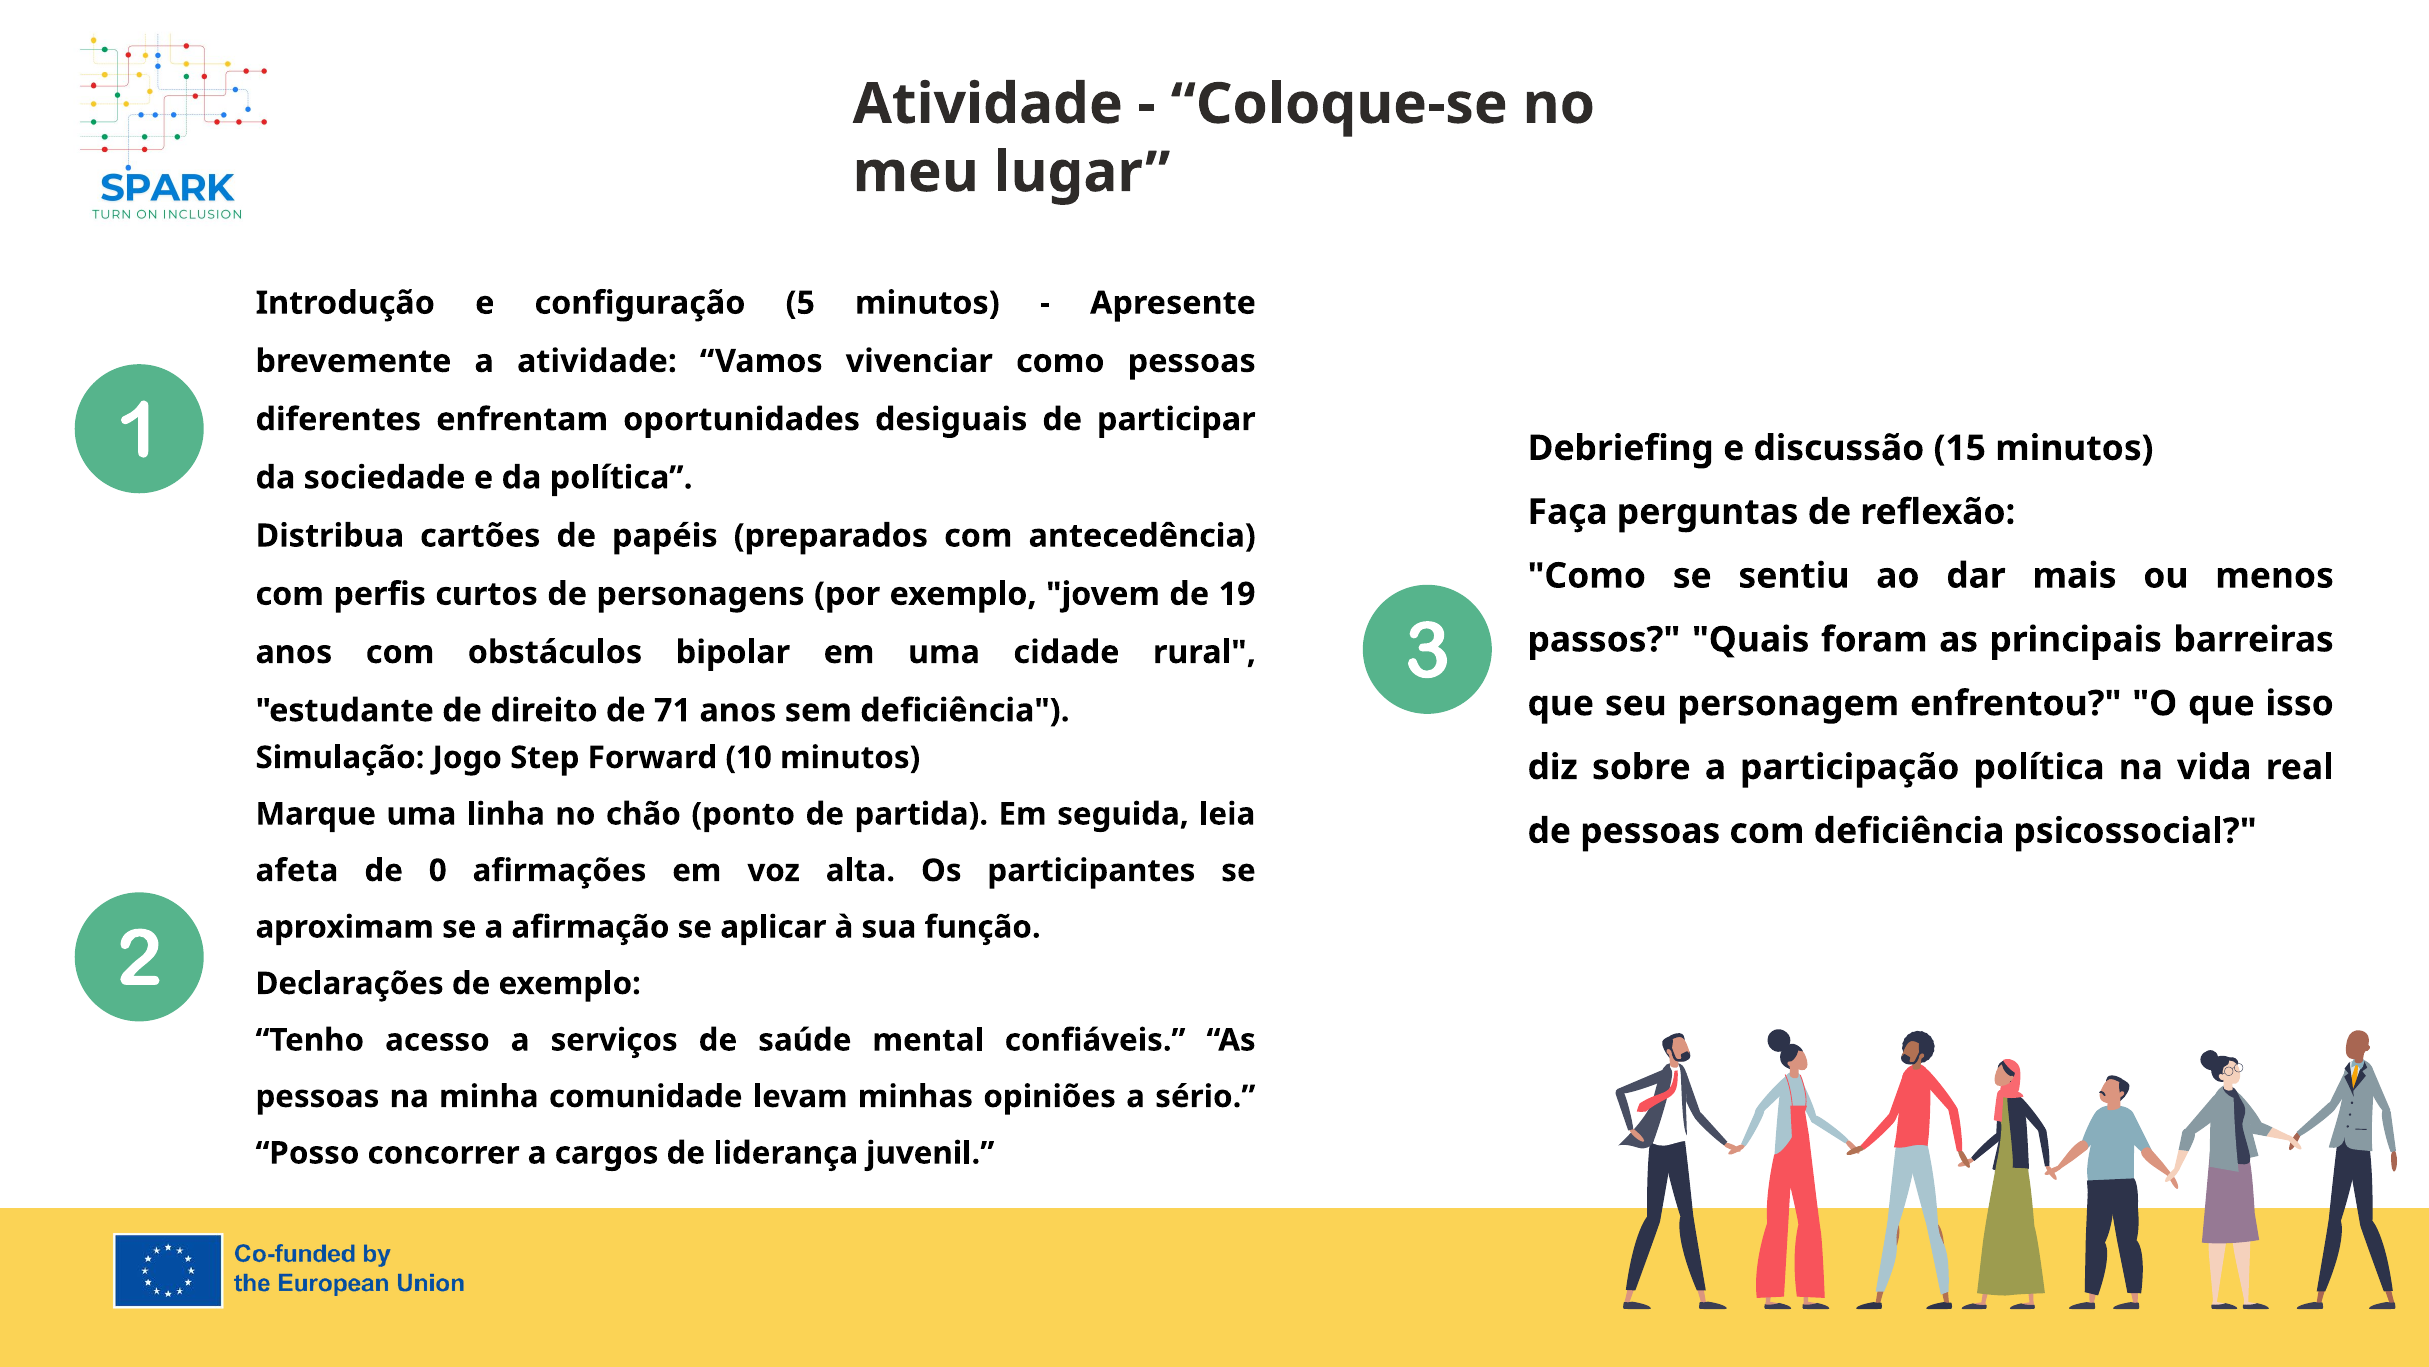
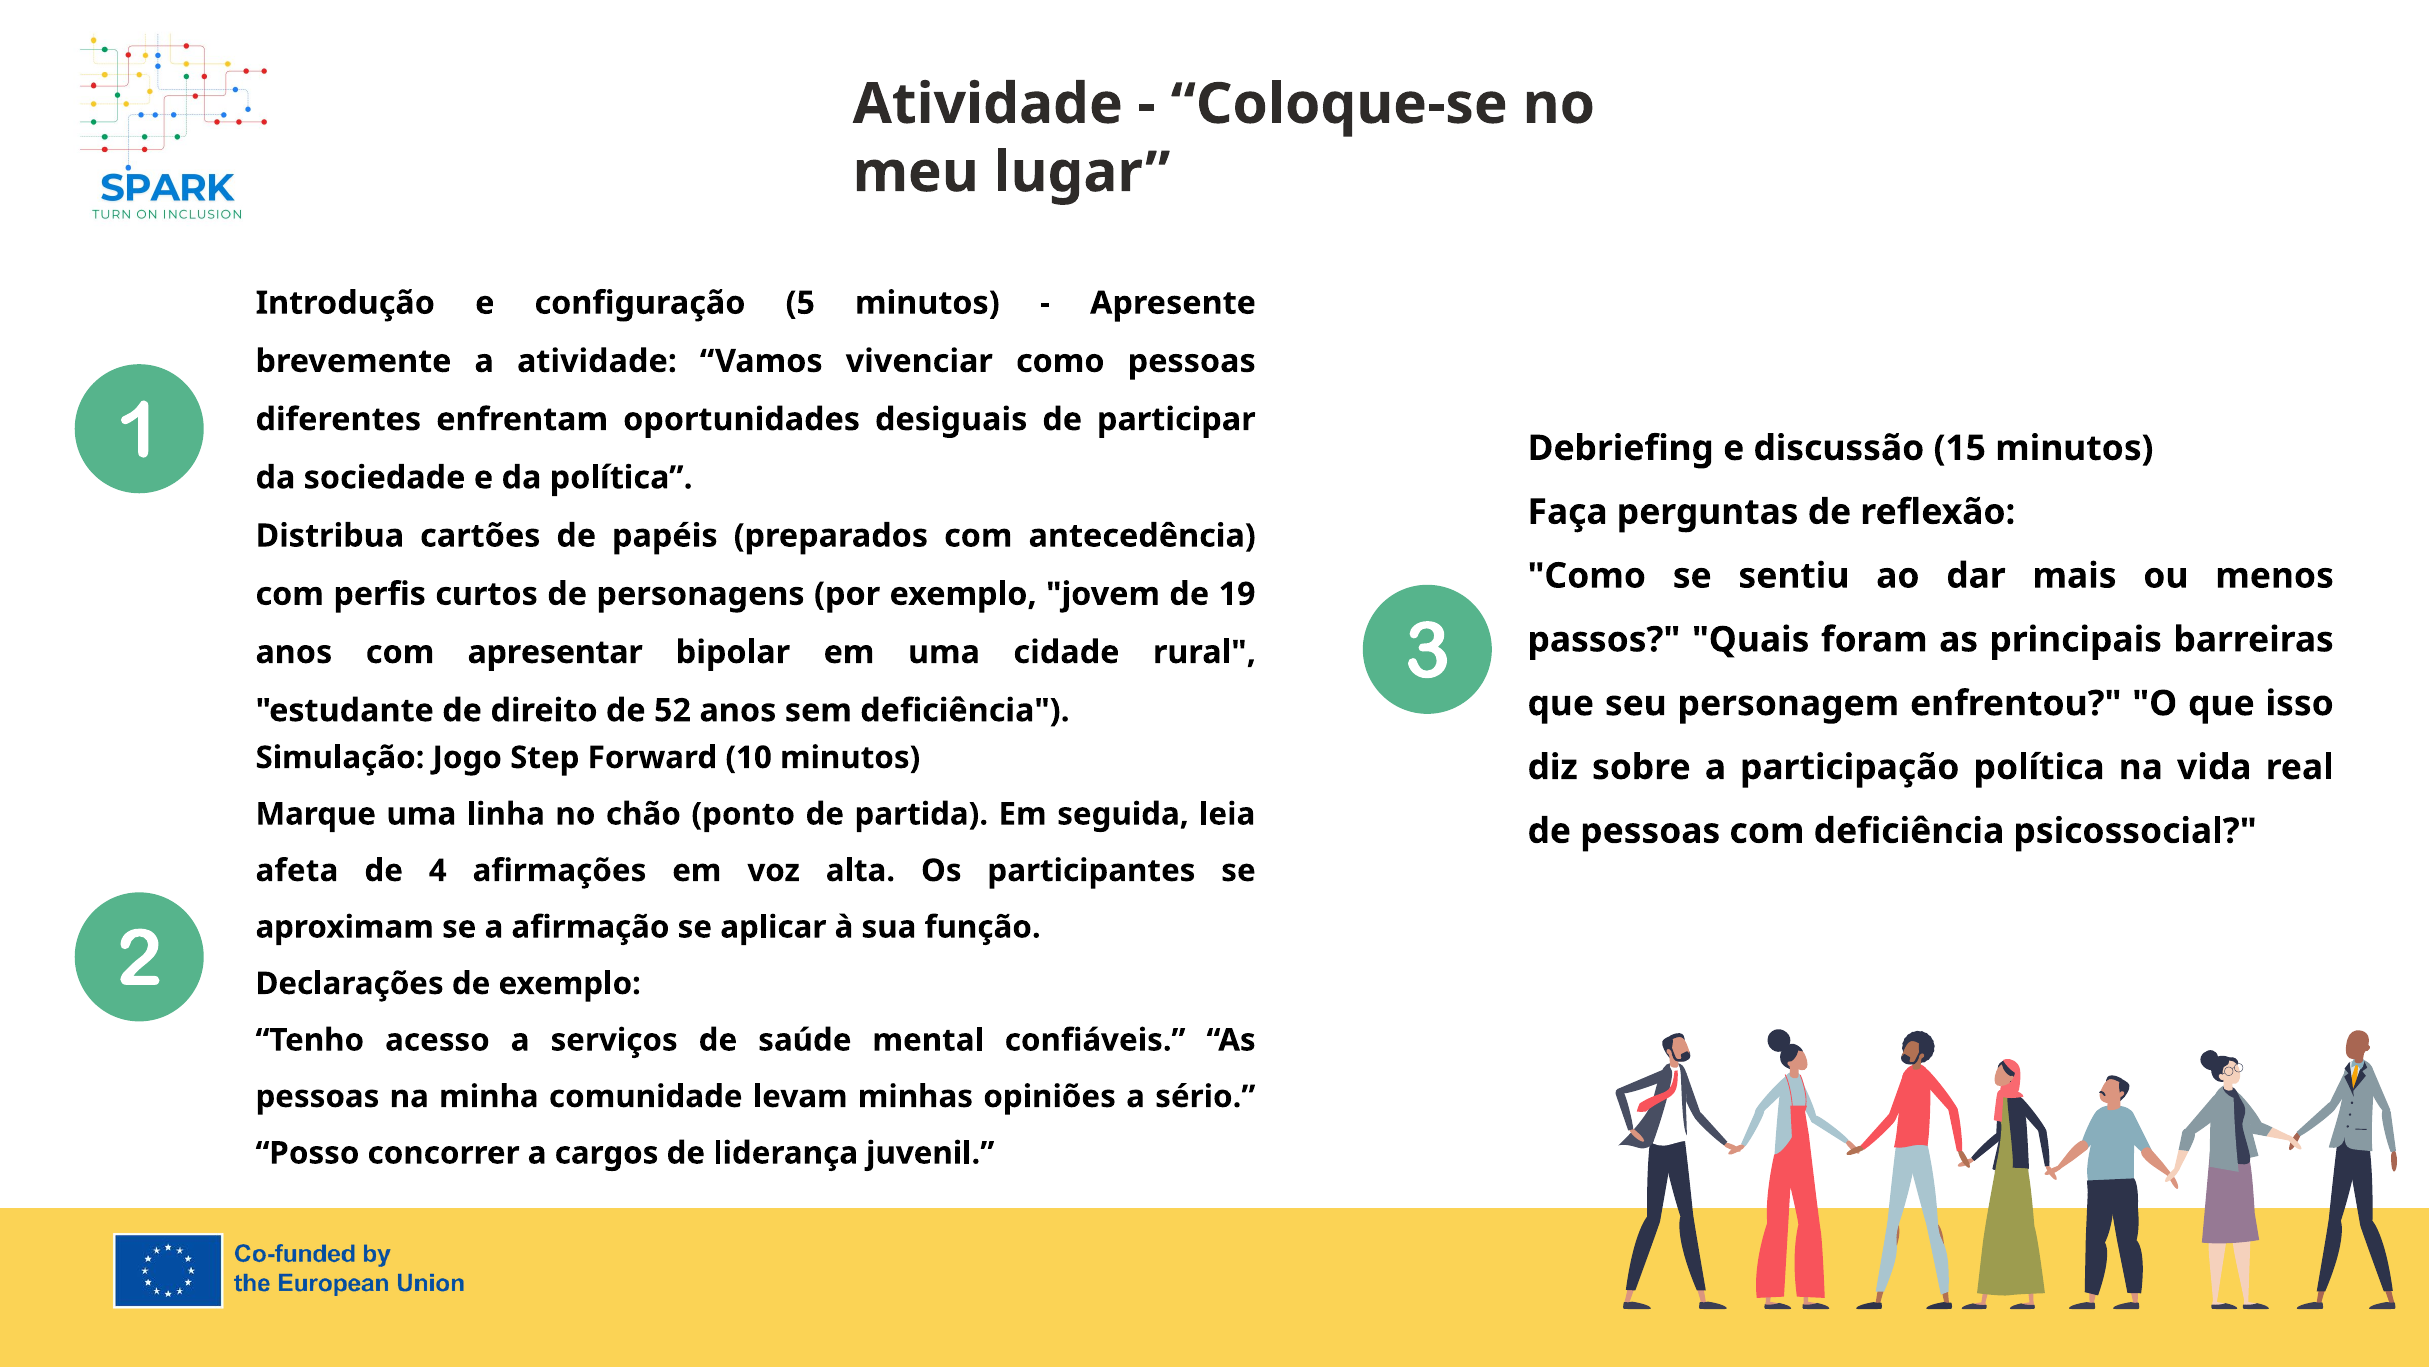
obstáculos: obstáculos -> apresentar
71: 71 -> 52
0: 0 -> 4
